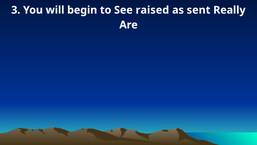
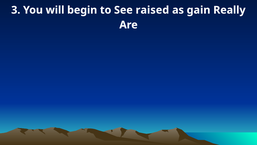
sent: sent -> gain
